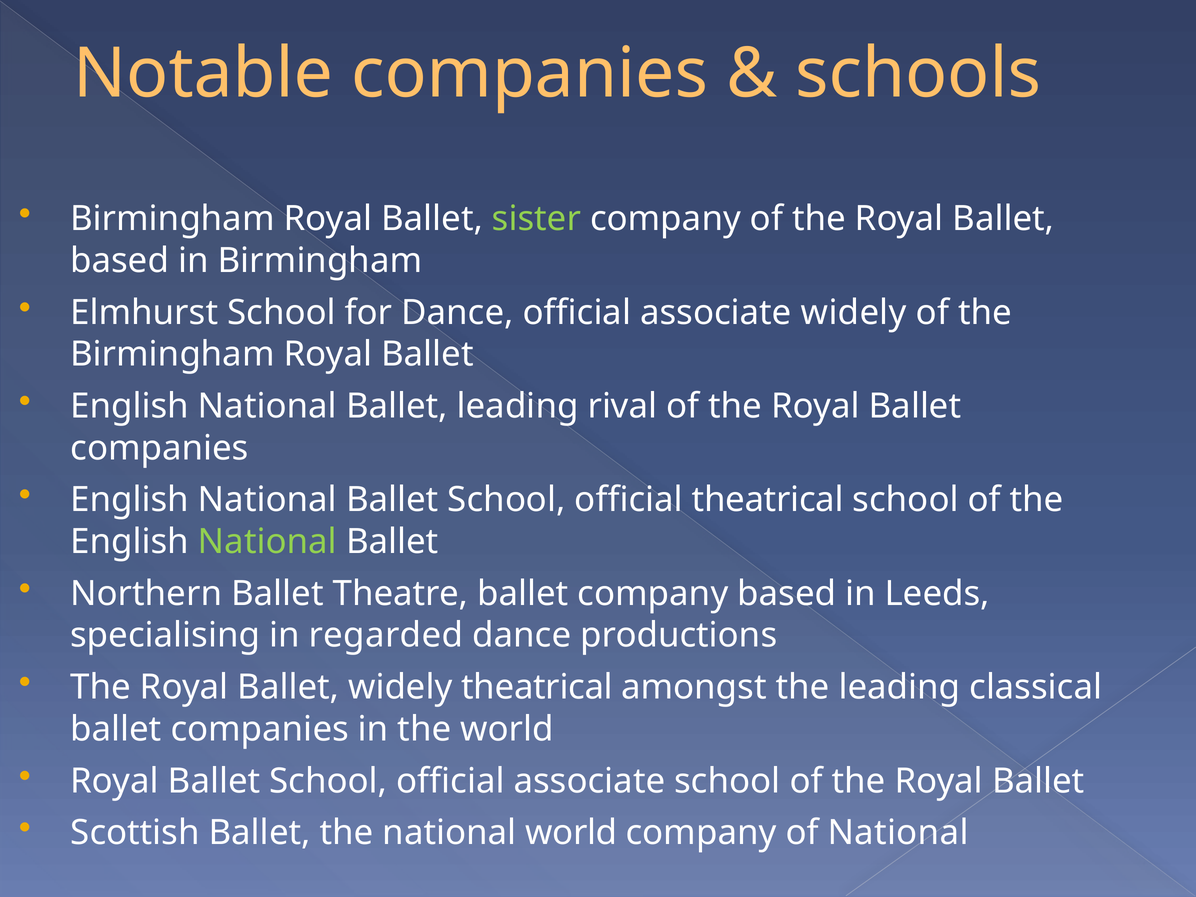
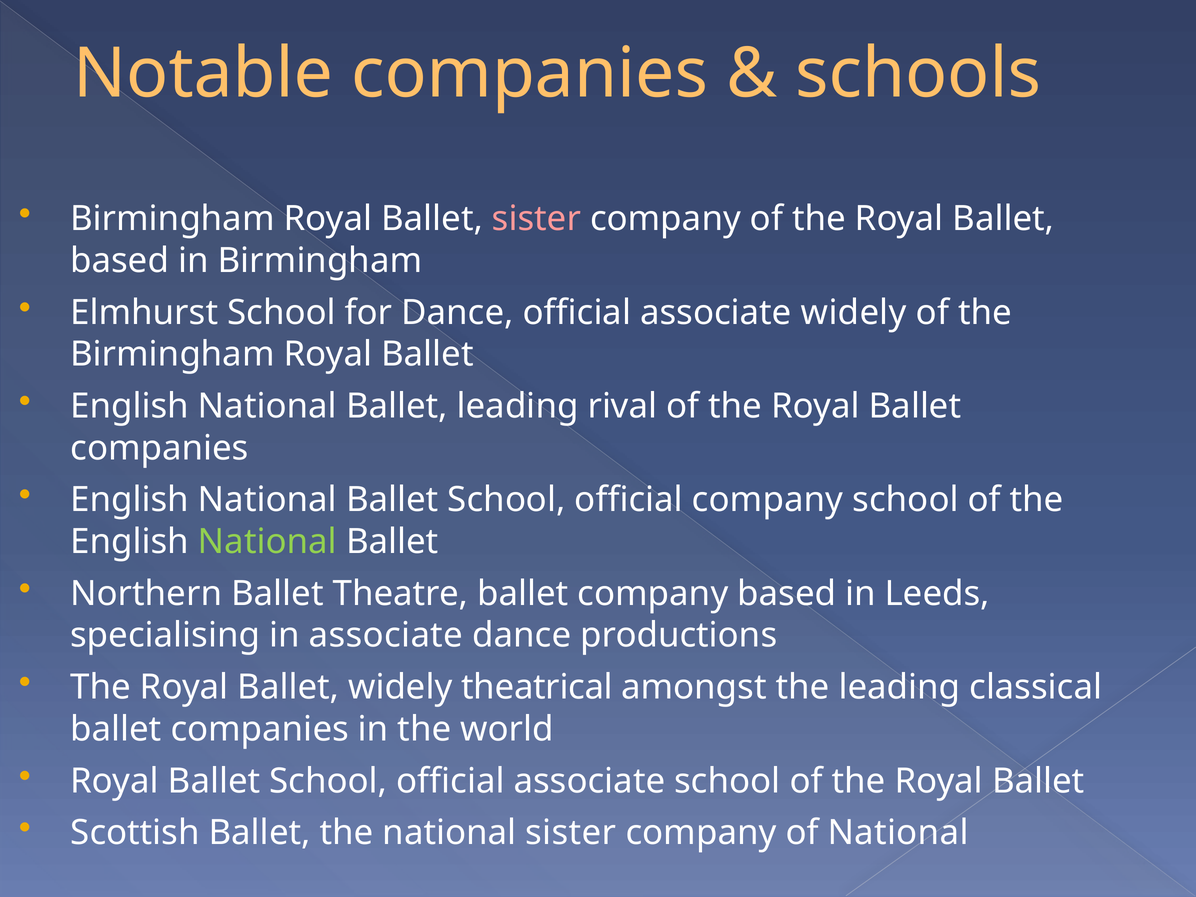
sister at (537, 219) colour: light green -> pink
official theatrical: theatrical -> company
in regarded: regarded -> associate
national world: world -> sister
